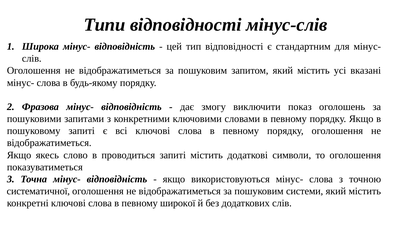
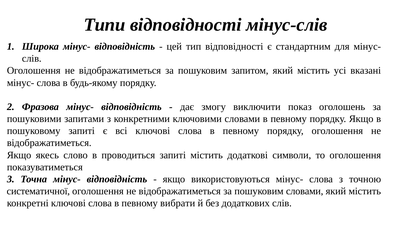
пошуковим системи: системи -> словами
широкої: широкої -> вибрати
